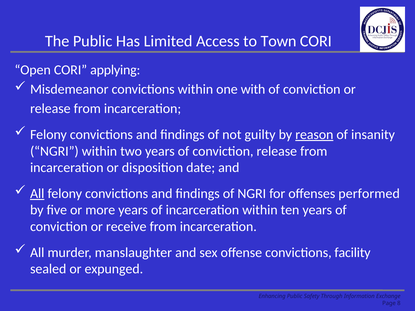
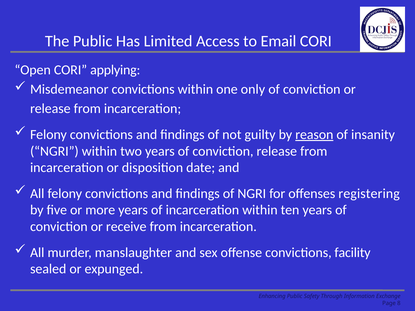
Town: Town -> Email
with: with -> only
All at (37, 194) underline: present -> none
performed: performed -> registering
